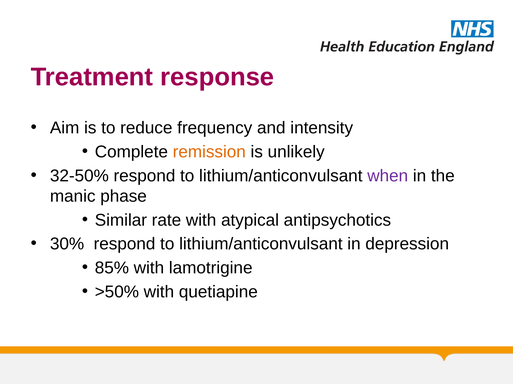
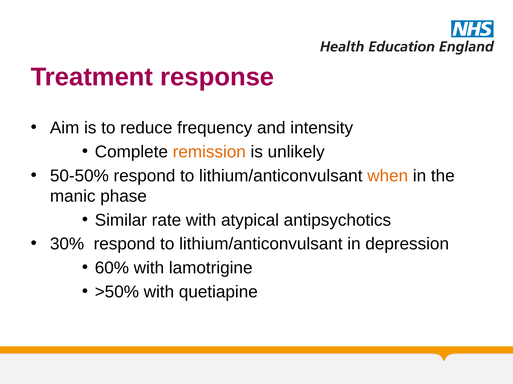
32-50%: 32-50% -> 50-50%
when colour: purple -> orange
85%: 85% -> 60%
